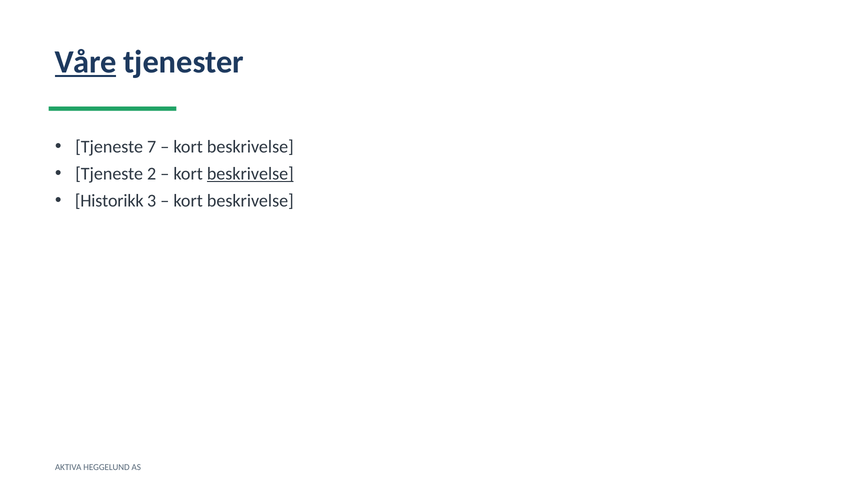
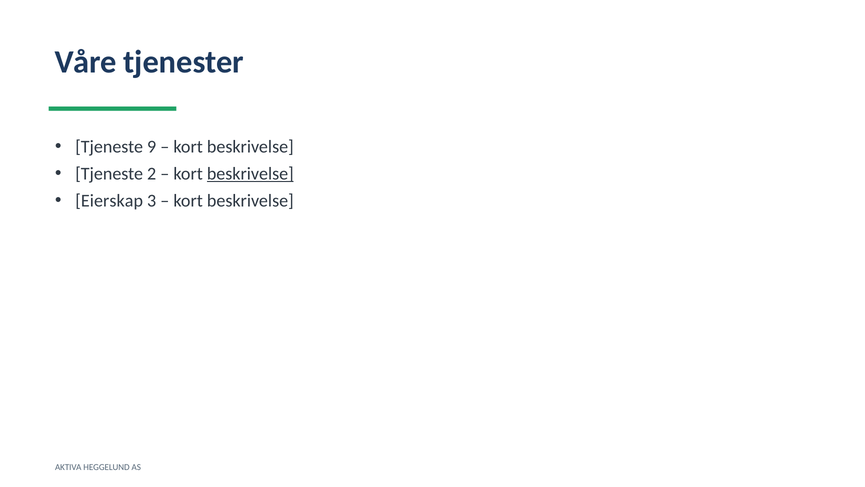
Våre underline: present -> none
7: 7 -> 9
Historikk: Historikk -> Eierskap
